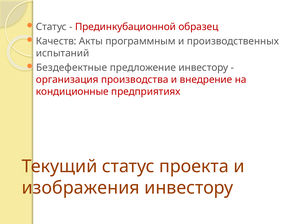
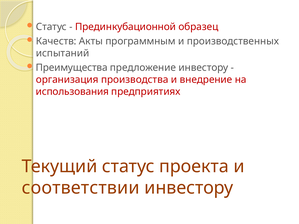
Бездефектные: Бездефектные -> Преимущества
кондиционные: кондиционные -> использования
изображения: изображения -> соответствии
